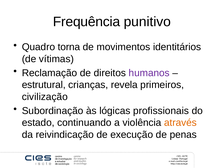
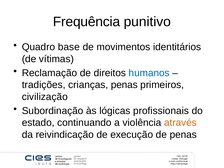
torna: torna -> base
humanos colour: purple -> blue
estrutural: estrutural -> tradições
crianças revela: revela -> penas
